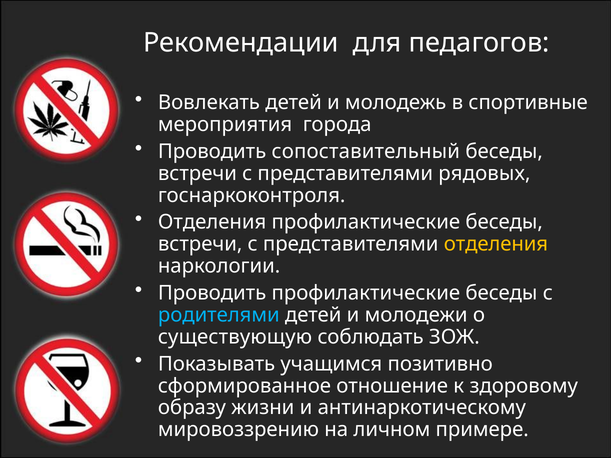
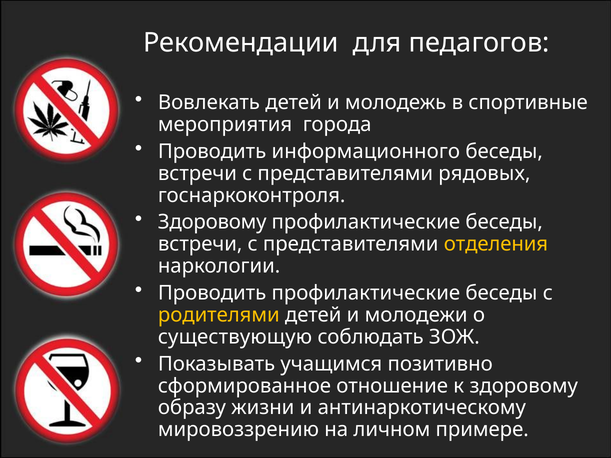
сопоставительный: сопоставительный -> информационного
Отделения at (212, 222): Отделения -> Здоровому
родителями colour: light blue -> yellow
